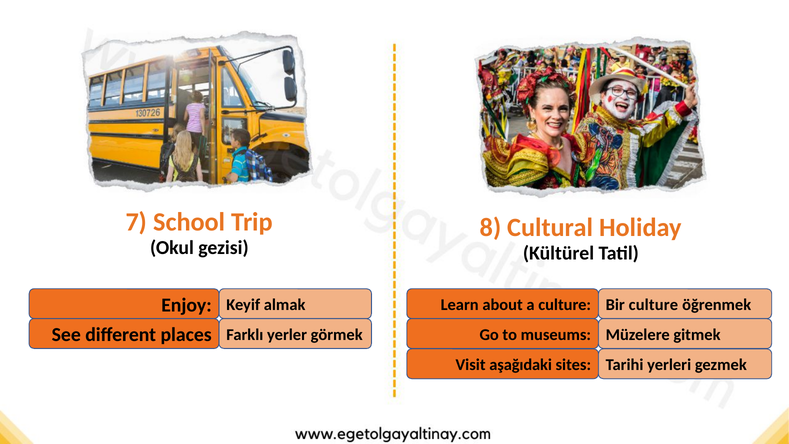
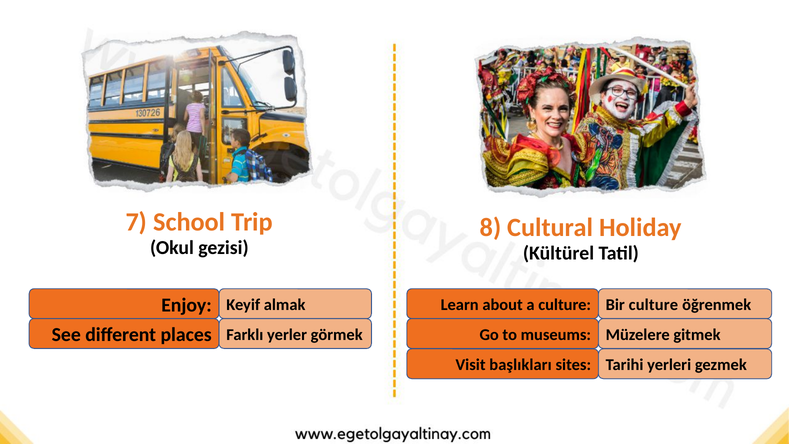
aşağıdaki: aşağıdaki -> başlıkları
